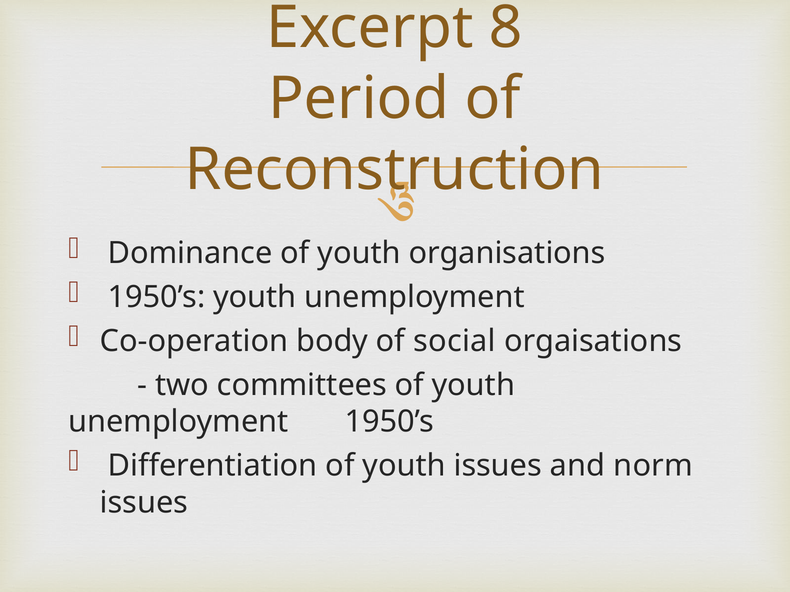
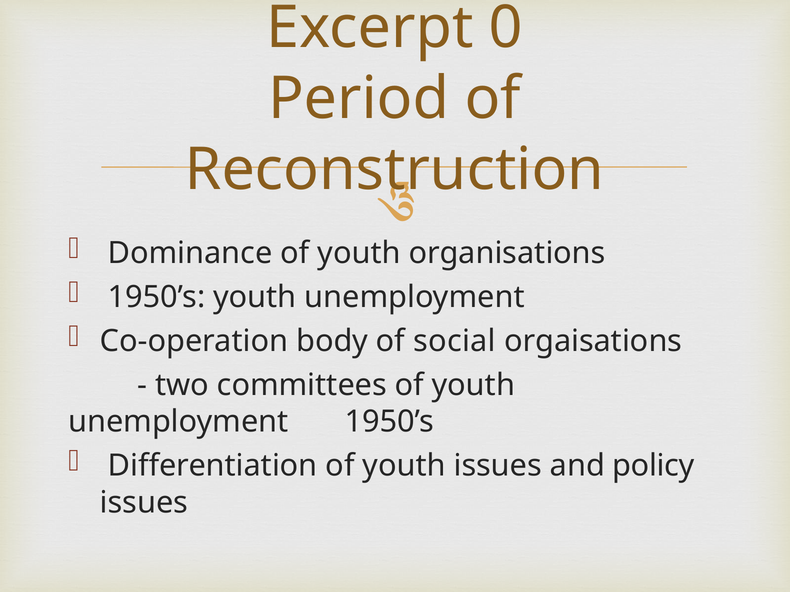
8: 8 -> 0
norm: norm -> policy
